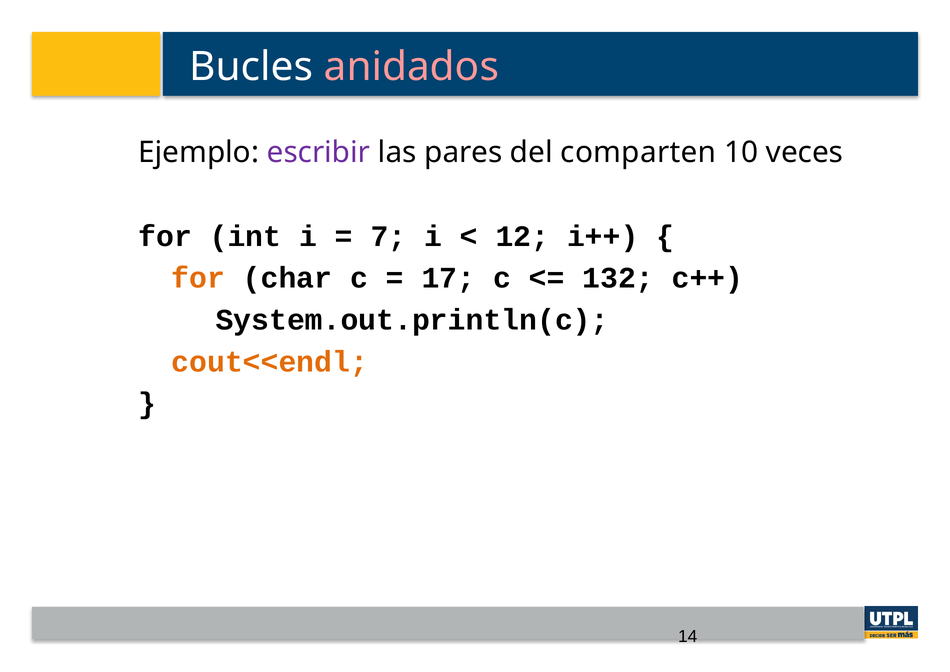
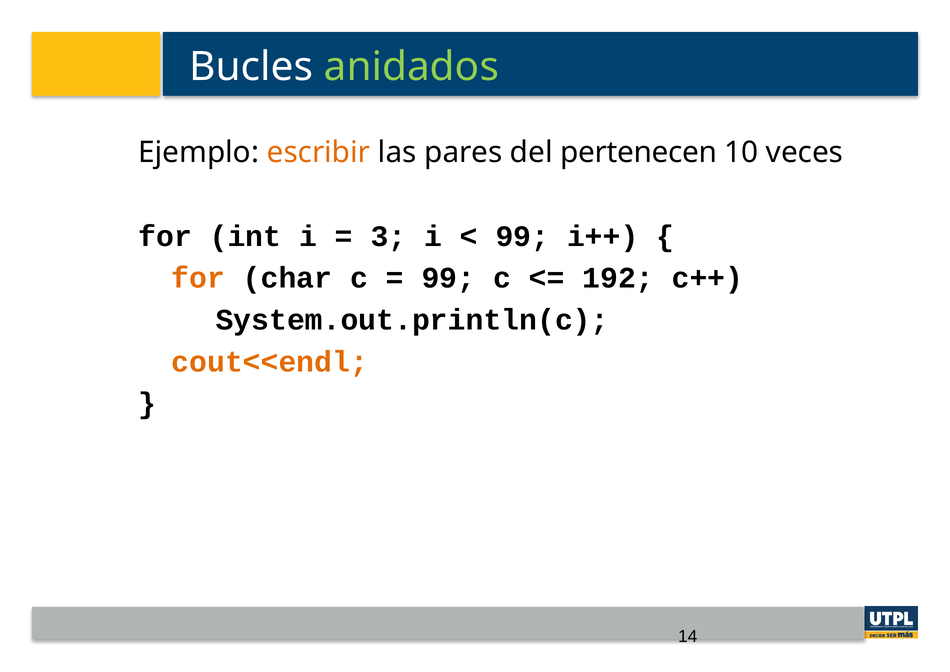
anidados colour: pink -> light green
escribir colour: purple -> orange
comparten: comparten -> pertenecen
7: 7 -> 3
12 at (522, 236): 12 -> 99
17 at (448, 278): 17 -> 99
132: 132 -> 192
